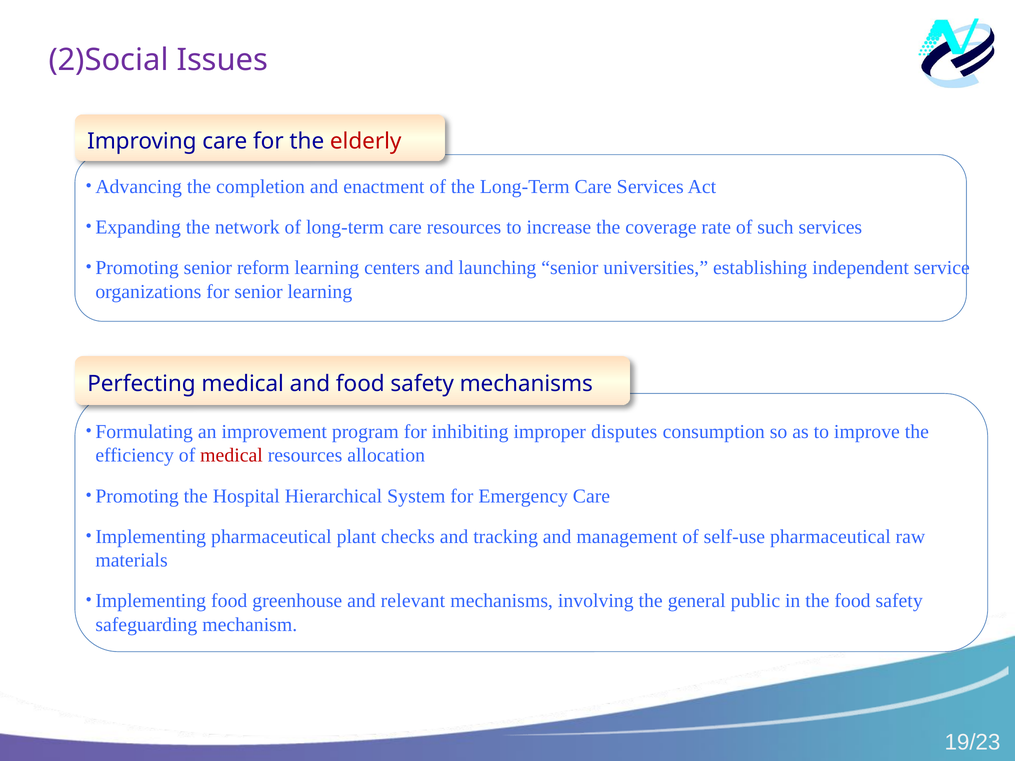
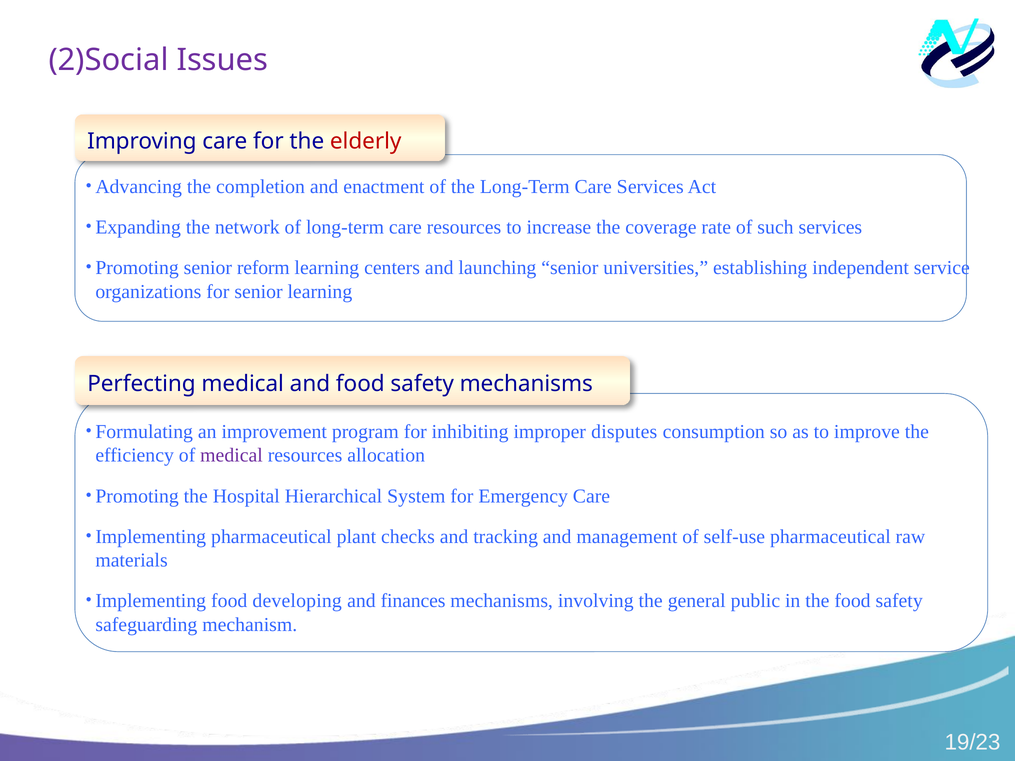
medical at (232, 456) colour: red -> purple
greenhouse: greenhouse -> developing
relevant: relevant -> finances
